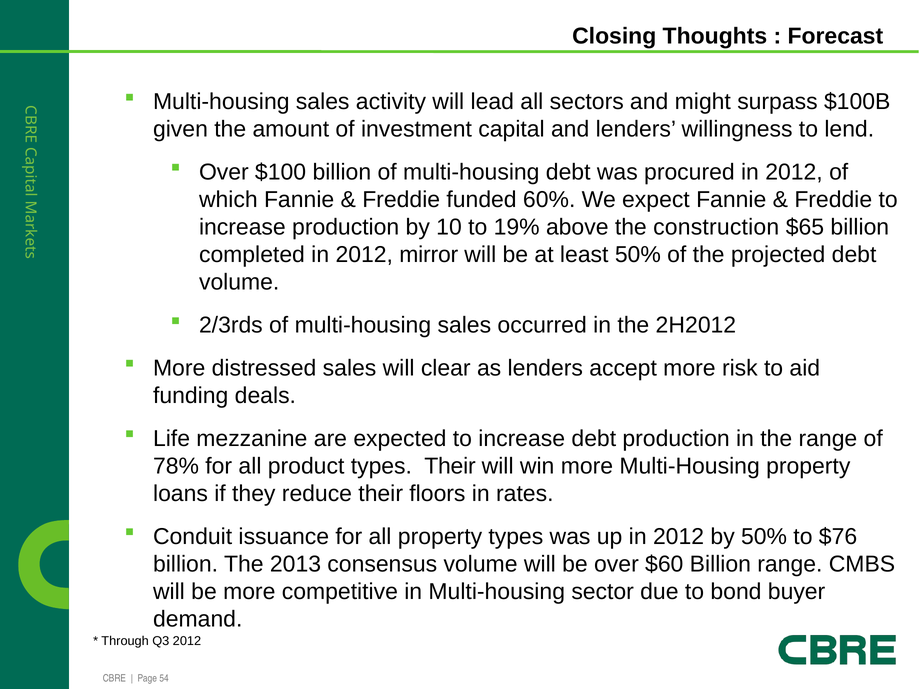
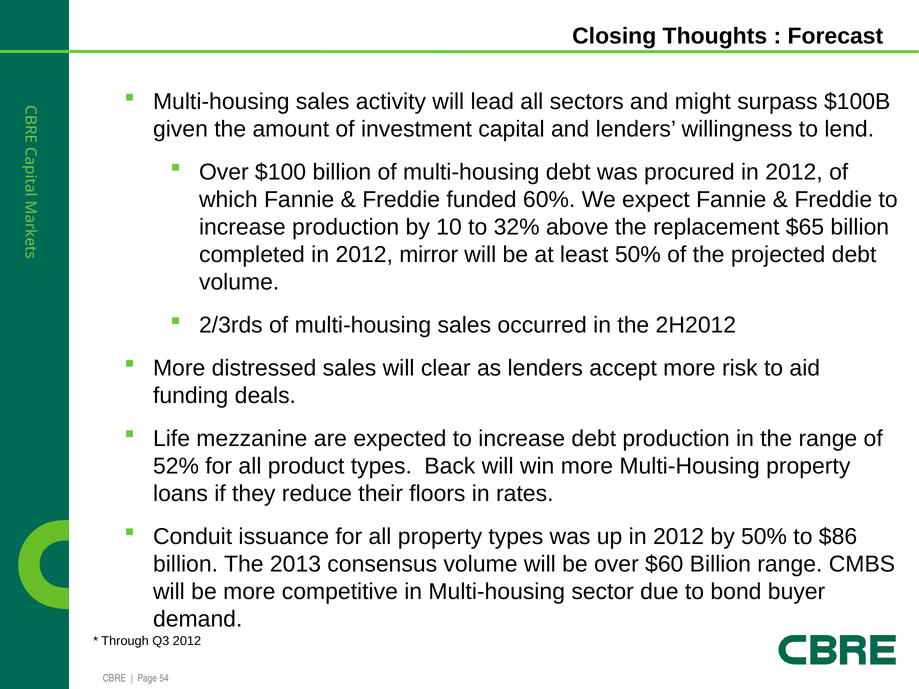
19%: 19% -> 32%
construction: construction -> replacement
78%: 78% -> 52%
types Their: Their -> Back
$76: $76 -> $86
